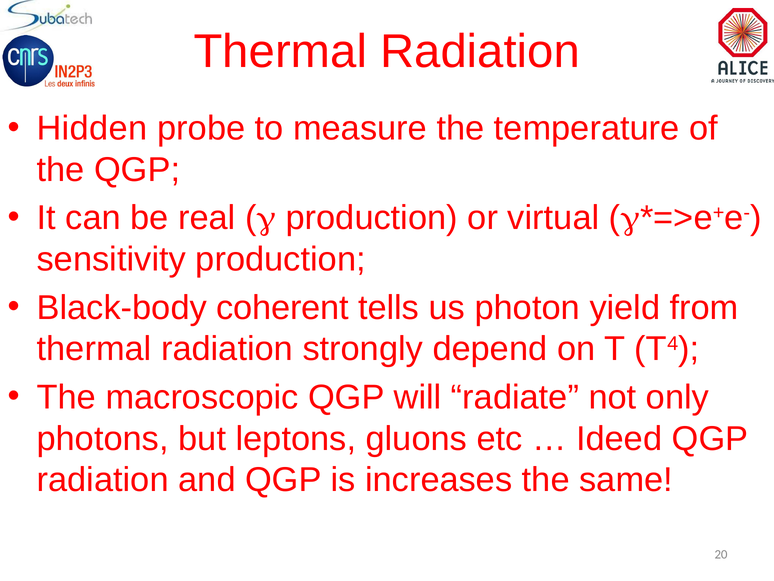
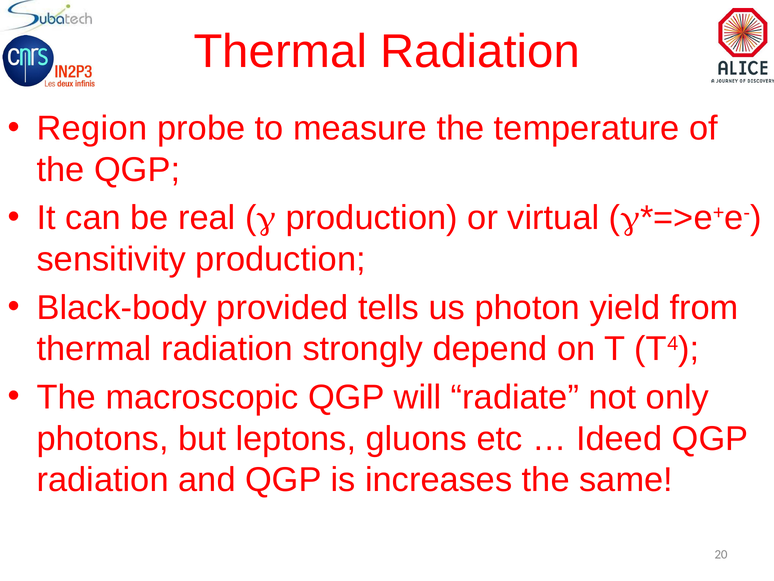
Hidden: Hidden -> Region
coherent: coherent -> provided
